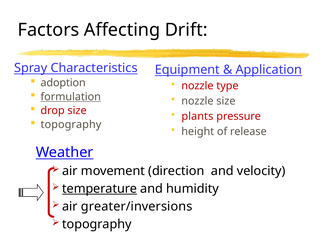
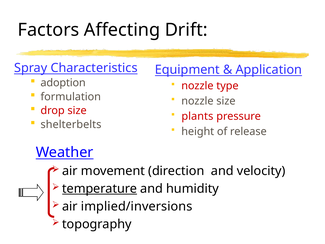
formulation underline: present -> none
topography at (71, 124): topography -> shelterbelts
greater/inversions: greater/inversions -> implied/inversions
